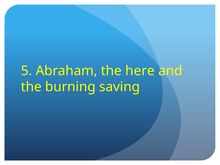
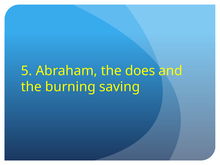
here: here -> does
